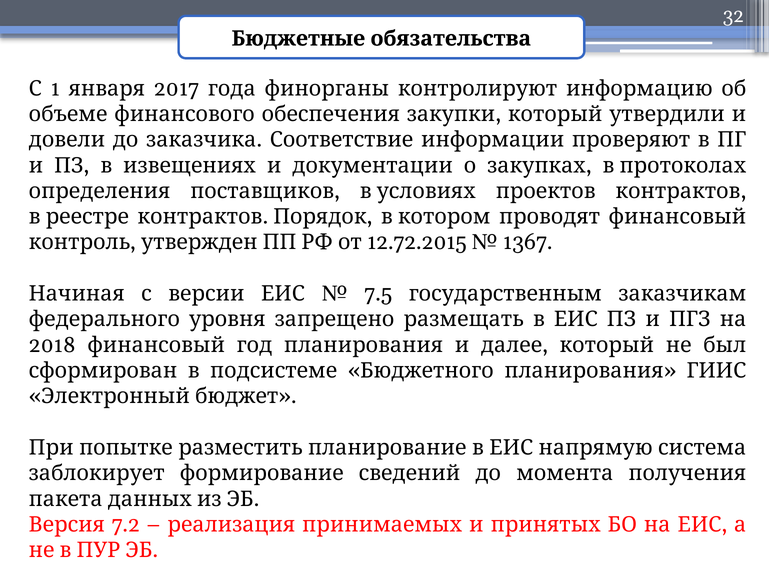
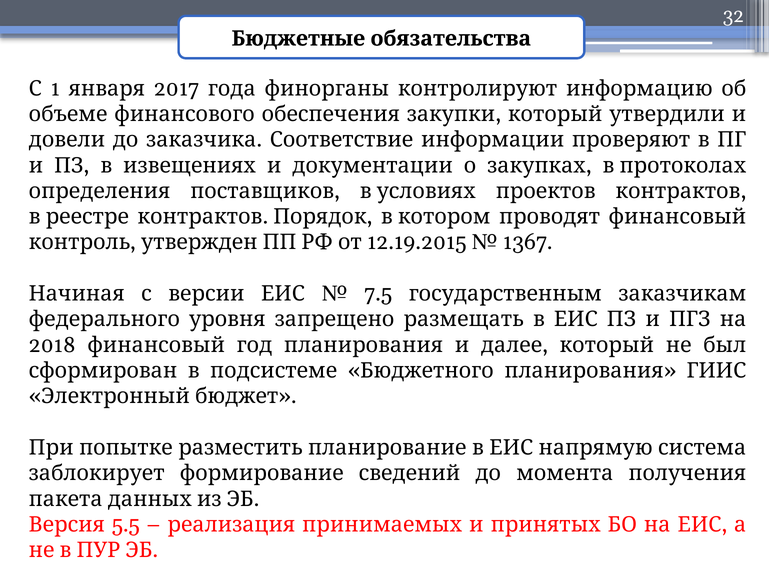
12.72.2015: 12.72.2015 -> 12.19.2015
7.2: 7.2 -> 5.5
